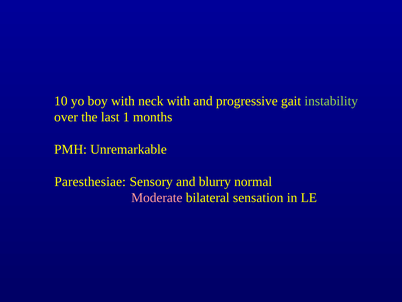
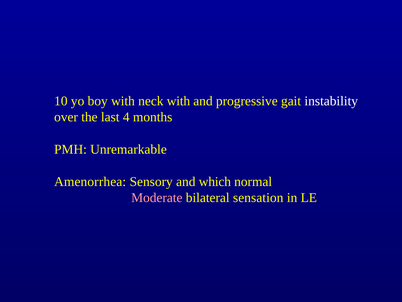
instability colour: light green -> white
1: 1 -> 4
Paresthesiae: Paresthesiae -> Amenorrhea
blurry: blurry -> which
